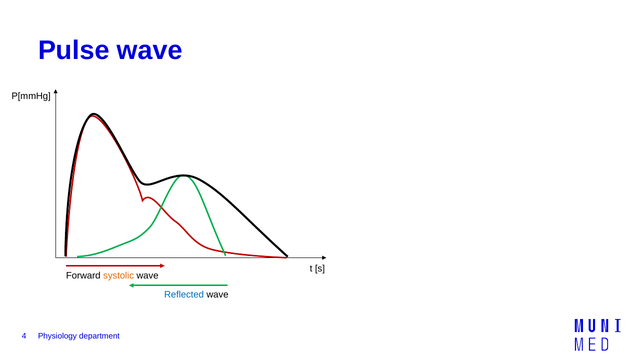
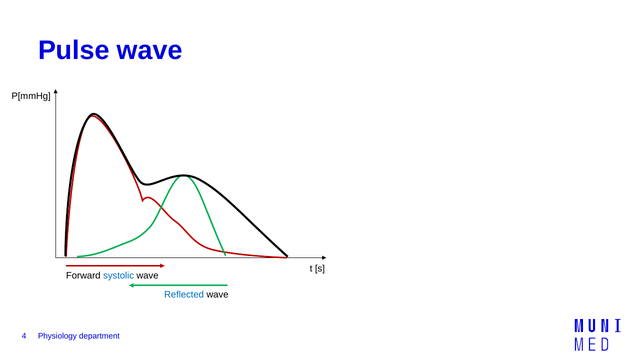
systolic colour: orange -> blue
